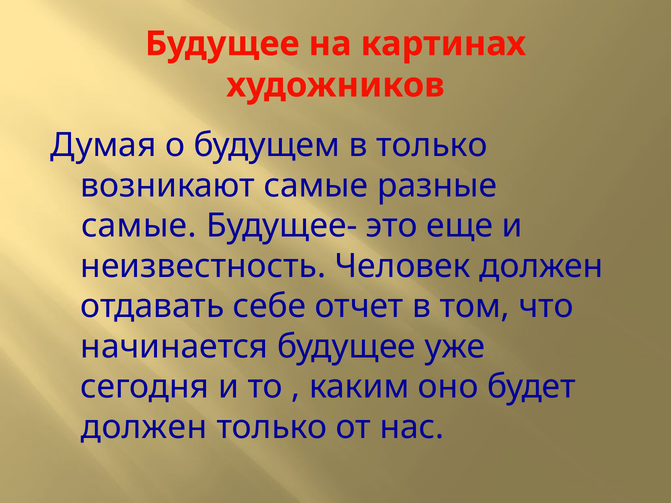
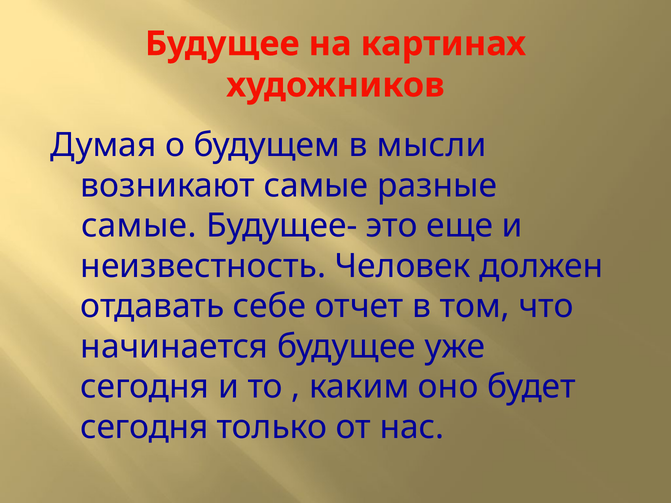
в только: только -> мысли
должен at (144, 427): должен -> сегодня
